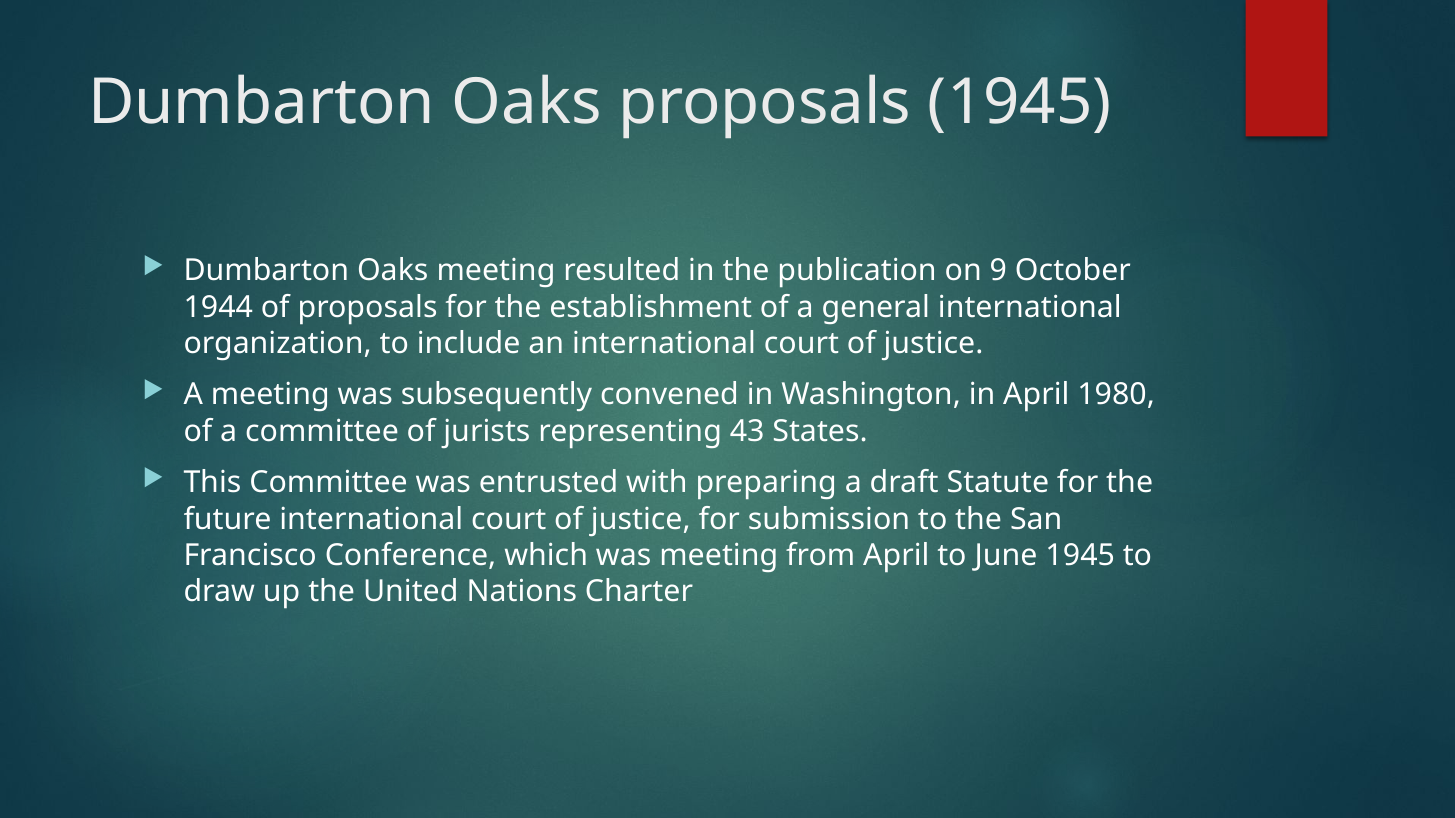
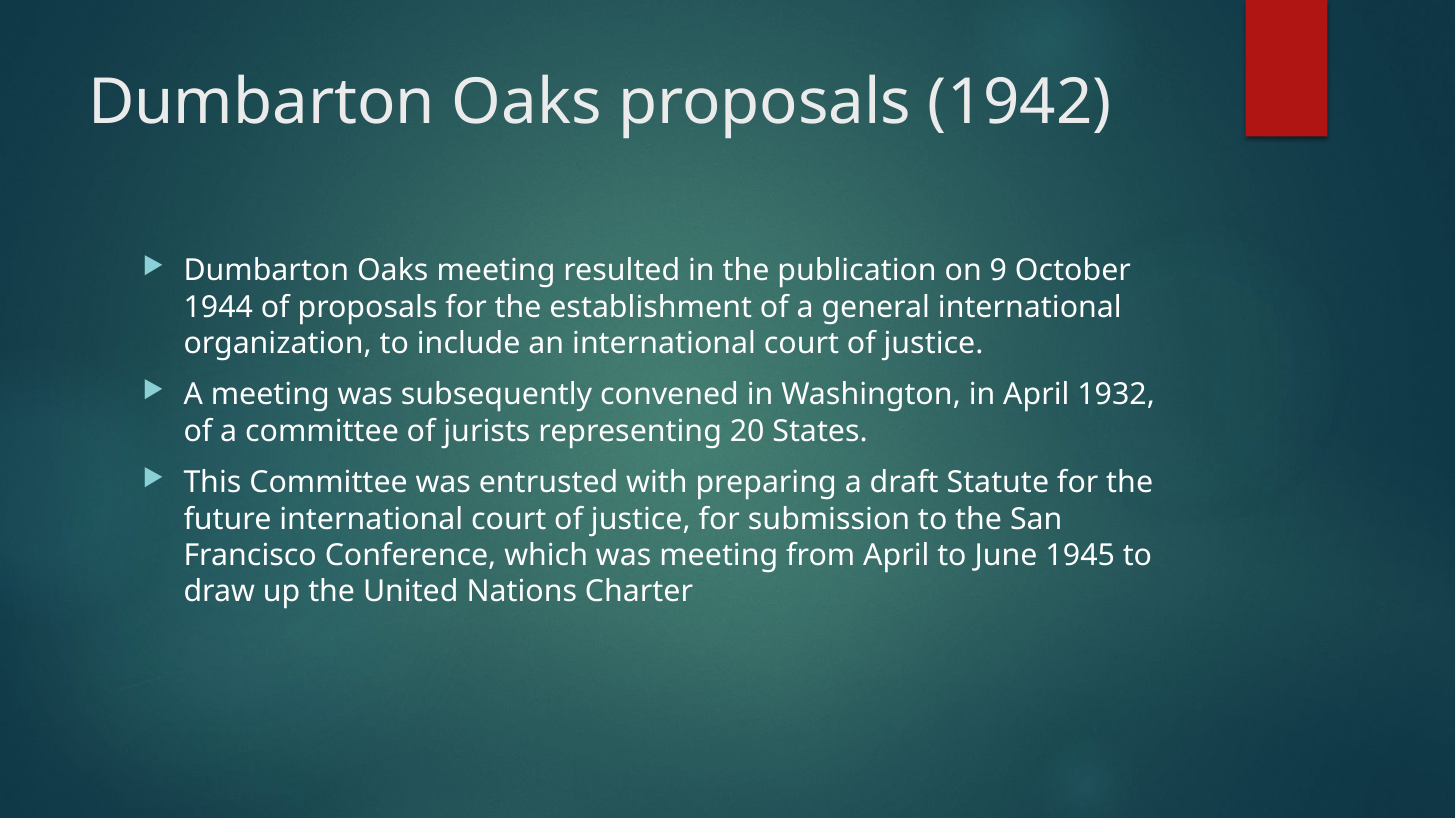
proposals 1945: 1945 -> 1942
1980: 1980 -> 1932
43: 43 -> 20
